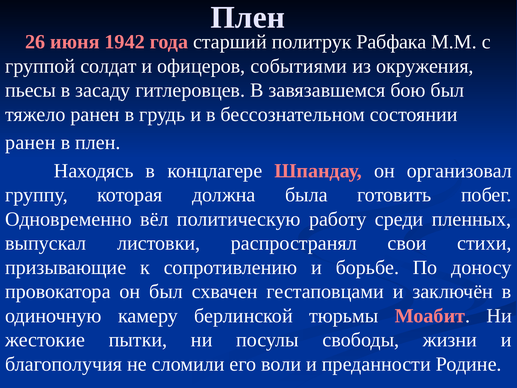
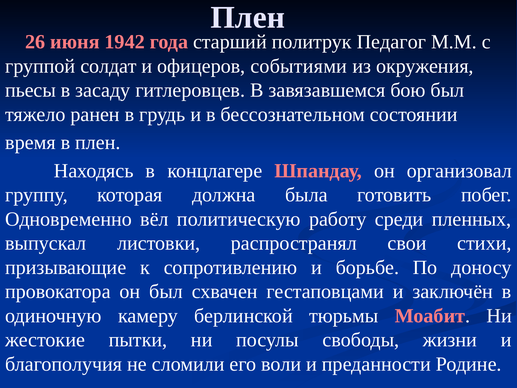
Рабфака: Рабфака -> Педагог
ранен at (30, 142): ранен -> время
